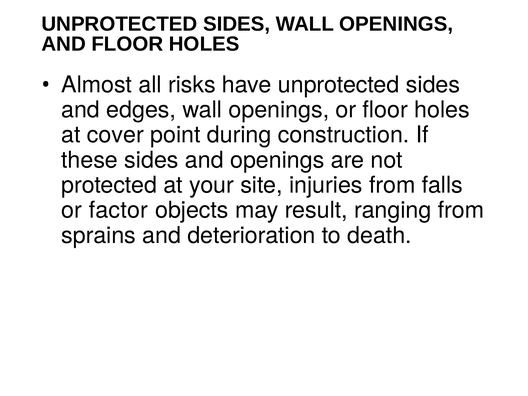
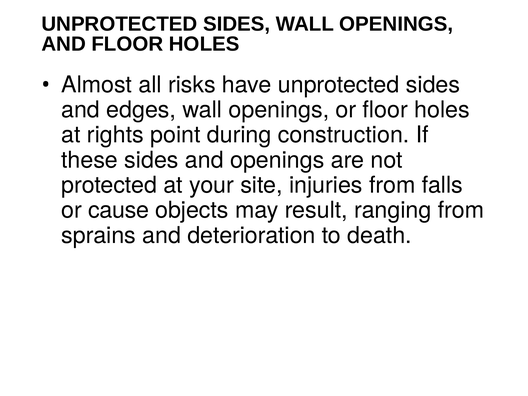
cover: cover -> rights
factor: factor -> cause
